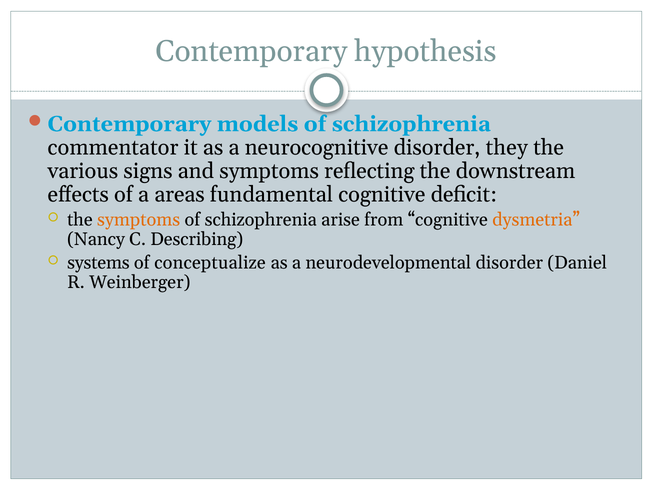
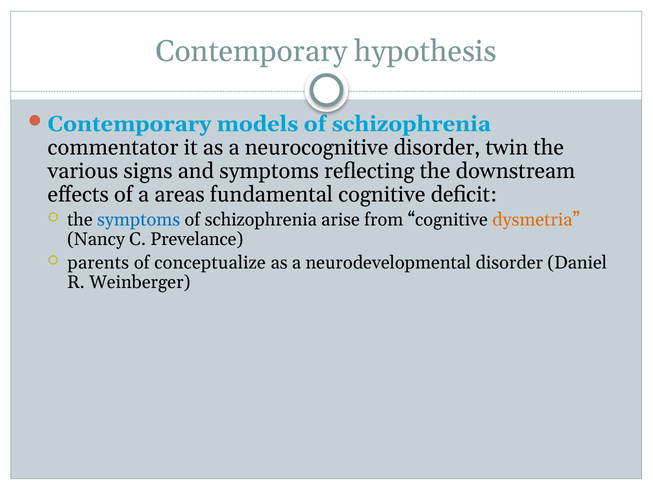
they: they -> twin
symptoms at (139, 220) colour: orange -> blue
Describing: Describing -> Prevelance
systems: systems -> parents
